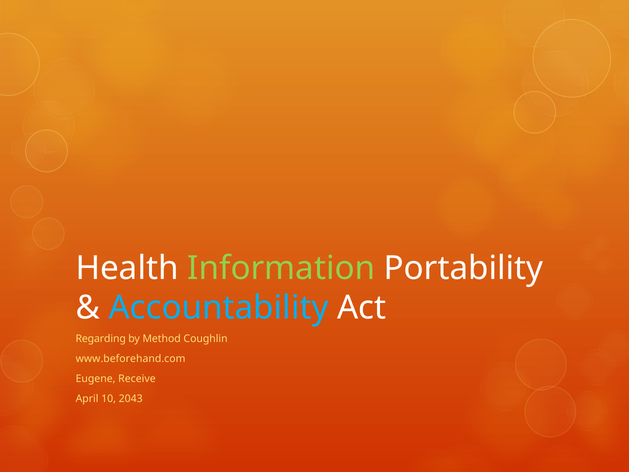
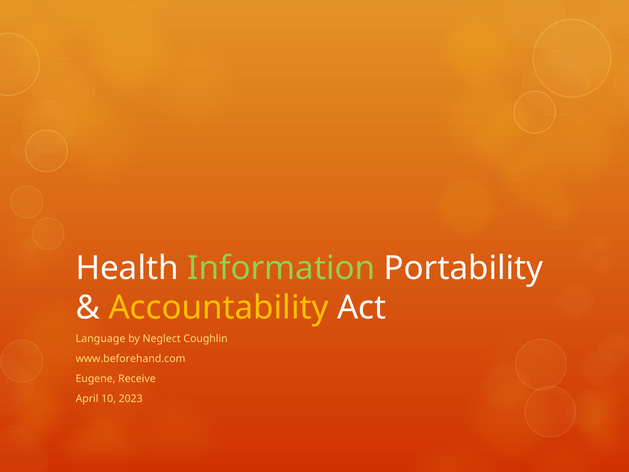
Accountability colour: light blue -> yellow
Regarding: Regarding -> Language
Method: Method -> Neglect
2043: 2043 -> 2023
